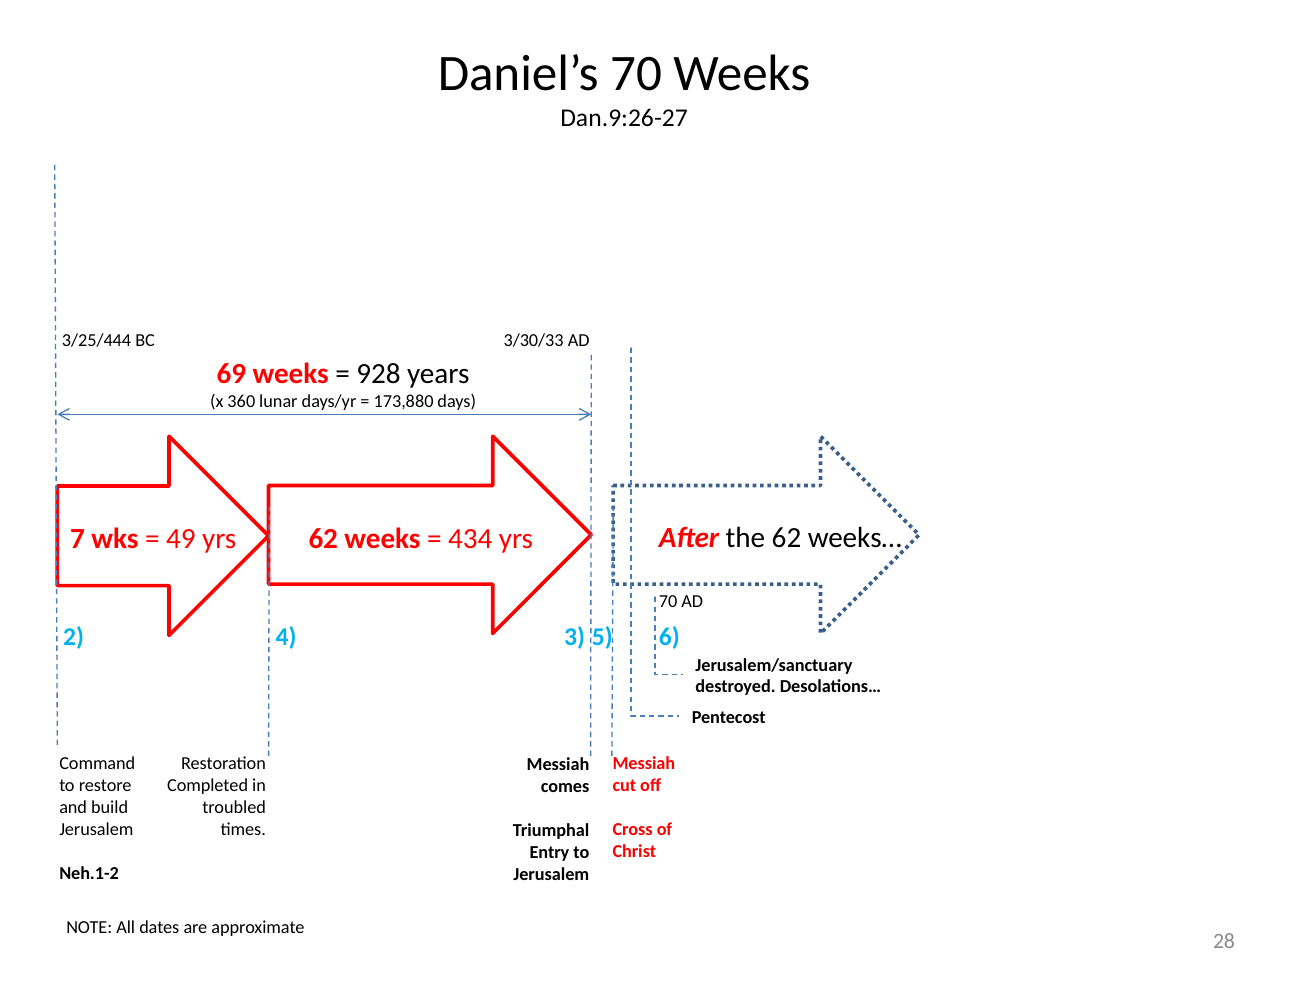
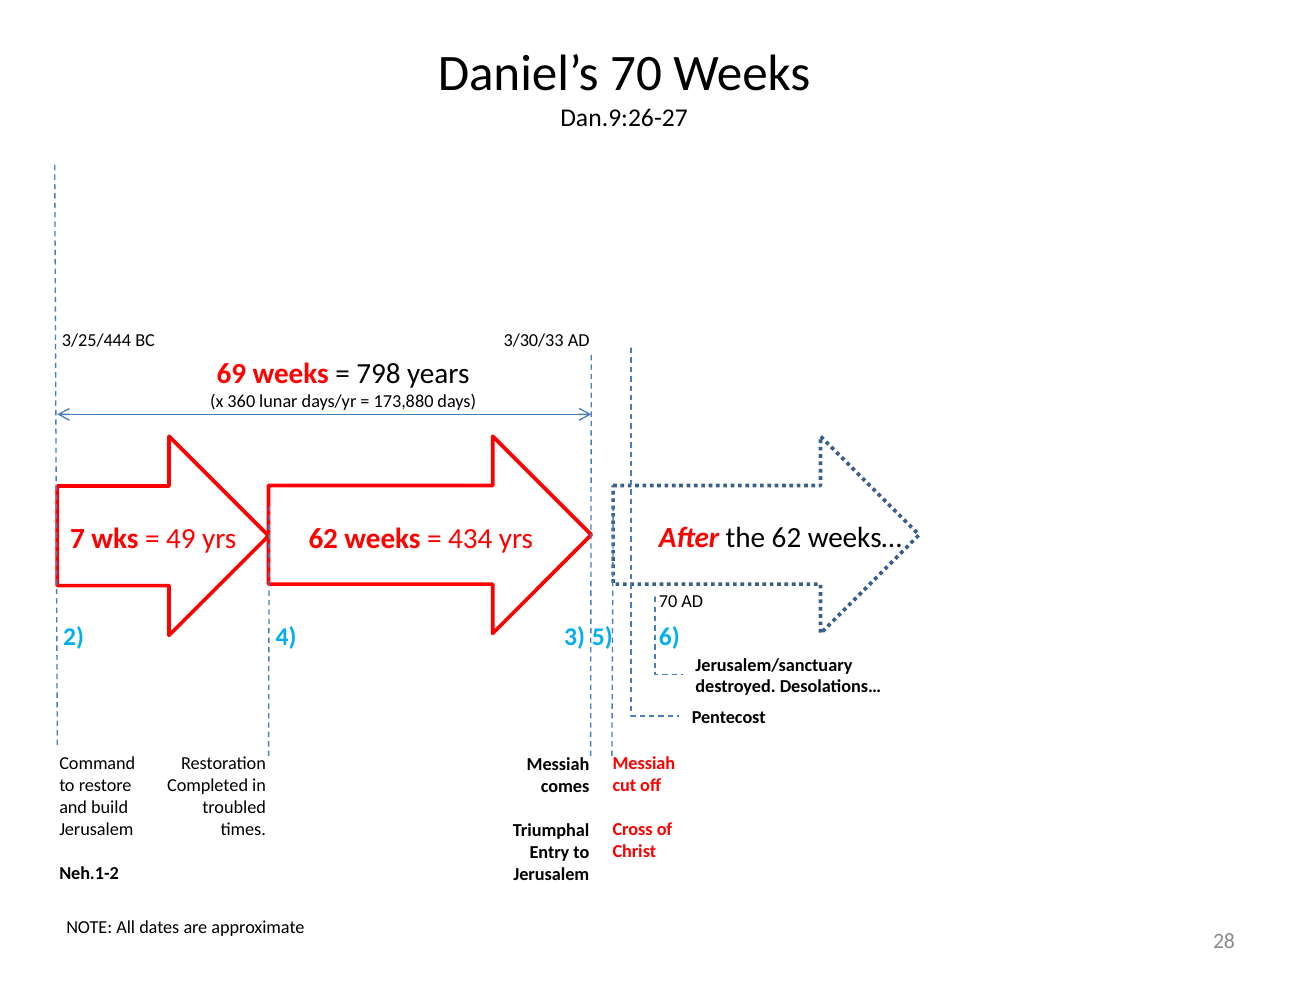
928: 928 -> 798
